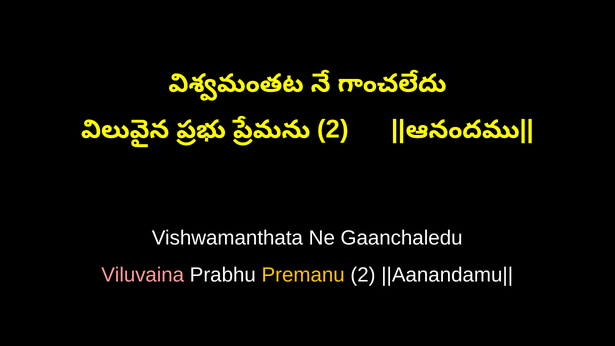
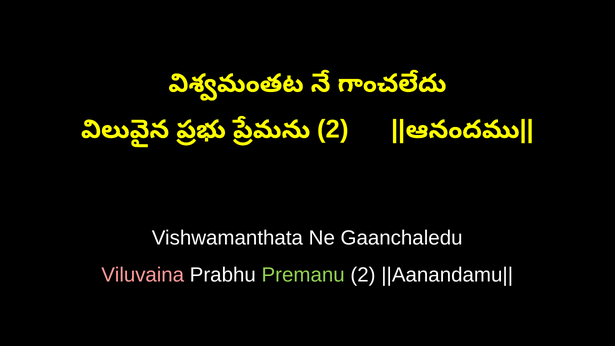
Premanu colour: yellow -> light green
